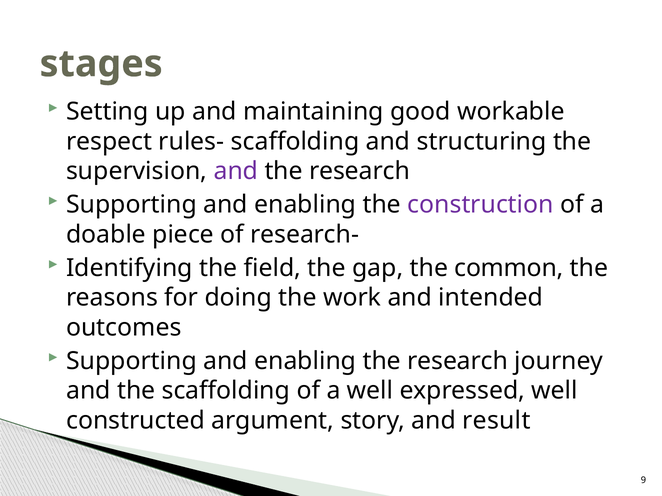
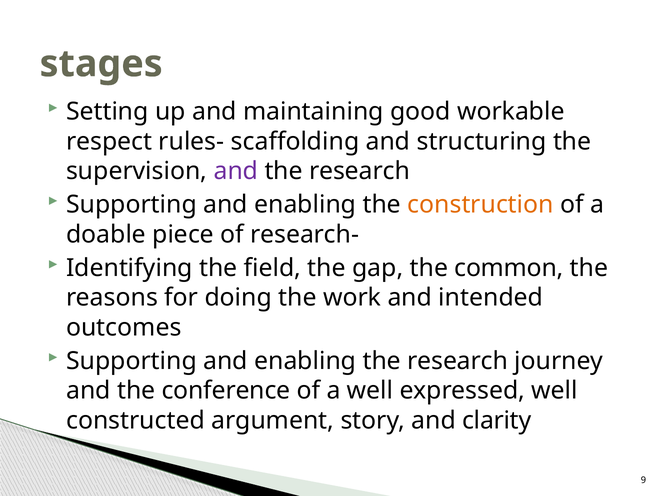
construction colour: purple -> orange
the scaffolding: scaffolding -> conference
result: result -> clarity
